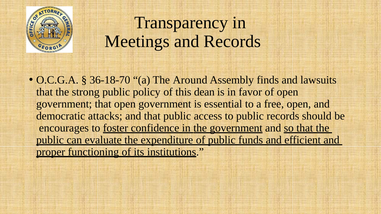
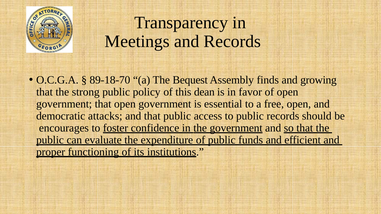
36-18-70: 36-18-70 -> 89-18-70
Around: Around -> Bequest
lawsuits: lawsuits -> growing
